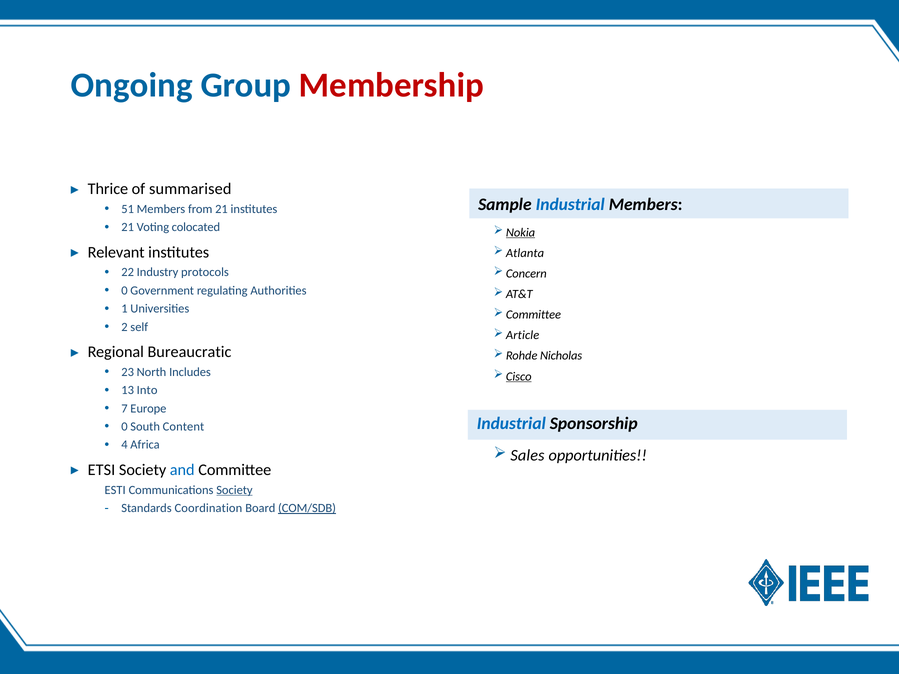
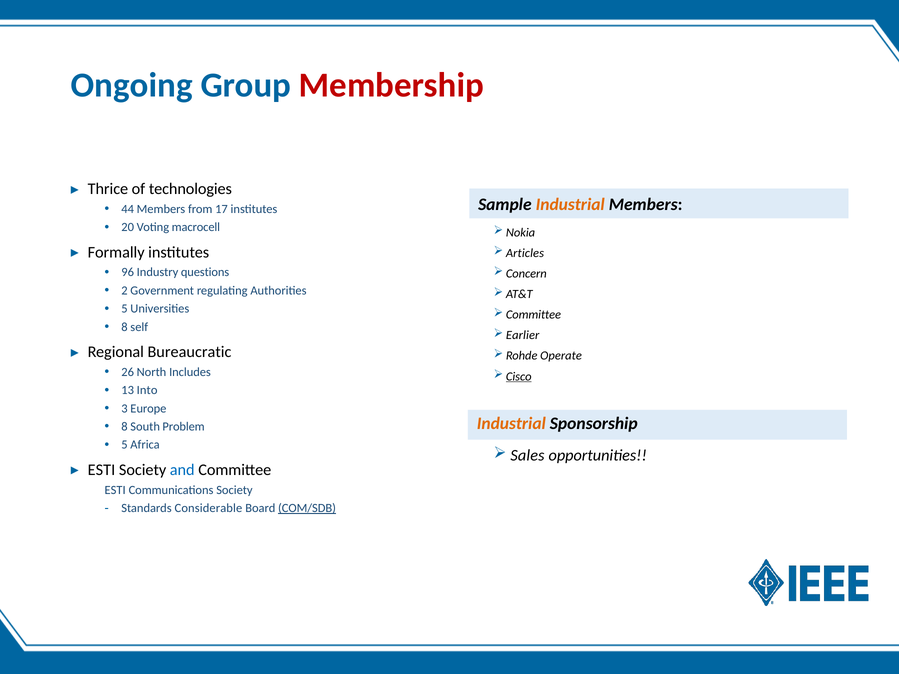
summarised: summarised -> technologies
Industrial at (570, 205) colour: blue -> orange
51: 51 -> 44
from 21: 21 -> 17
21 at (128, 227): 21 -> 20
colocated: colocated -> macrocell
Nokia underline: present -> none
Relevant: Relevant -> Formally
Atlanta: Atlanta -> Articles
22: 22 -> 96
protocols: protocols -> questions
0 at (125, 291): 0 -> 2
1 at (125, 309): 1 -> 5
2 at (125, 327): 2 -> 8
Article: Article -> Earlier
Nicholas: Nicholas -> Operate
23: 23 -> 26
7: 7 -> 3
Industrial at (511, 424) colour: blue -> orange
0 at (125, 427): 0 -> 8
Content: Content -> Problem
4 at (125, 445): 4 -> 5
ETSI at (101, 470): ETSI -> ESTI
Society at (234, 490) underline: present -> none
Coordination: Coordination -> Considerable
